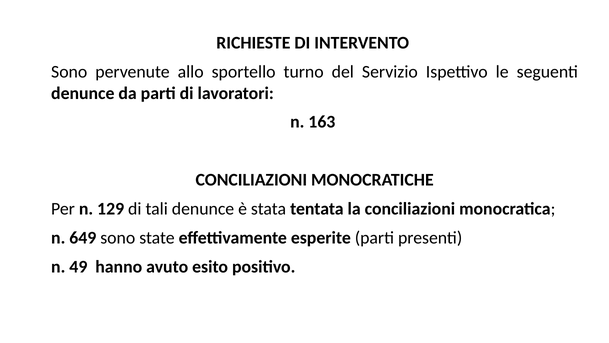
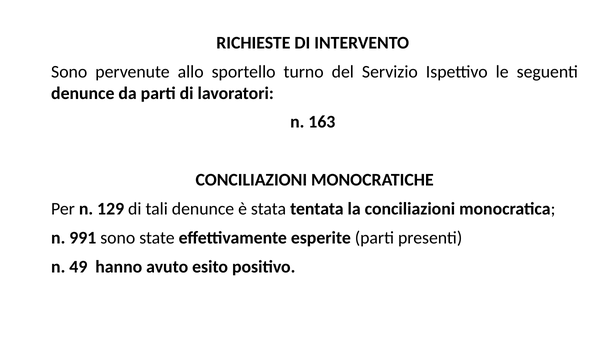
649: 649 -> 991
